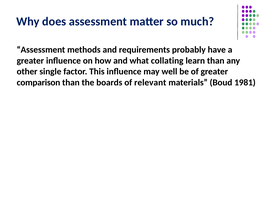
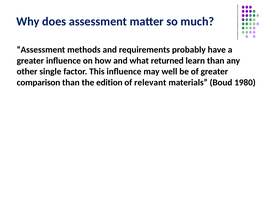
collating: collating -> returned
boards: boards -> edition
1981: 1981 -> 1980
